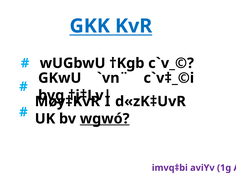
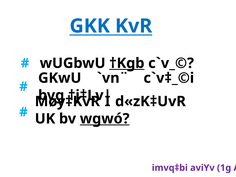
†Kgb underline: none -> present
